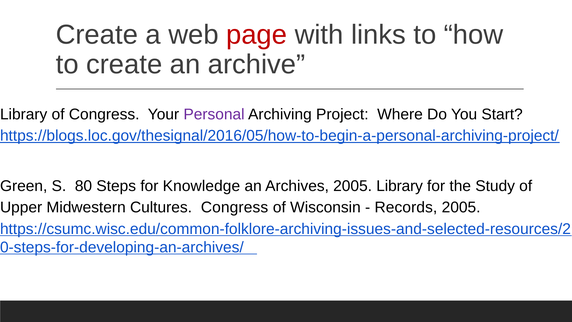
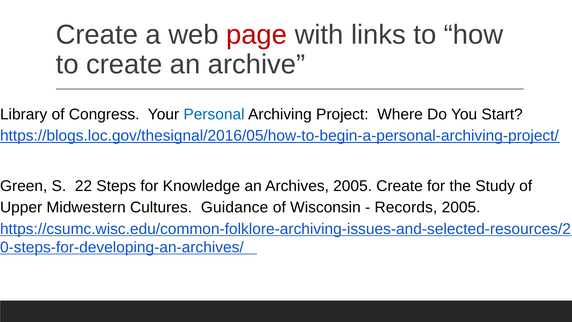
Personal colour: purple -> blue
80: 80 -> 22
2005 Library: Library -> Create
Cultures Congress: Congress -> Guidance
